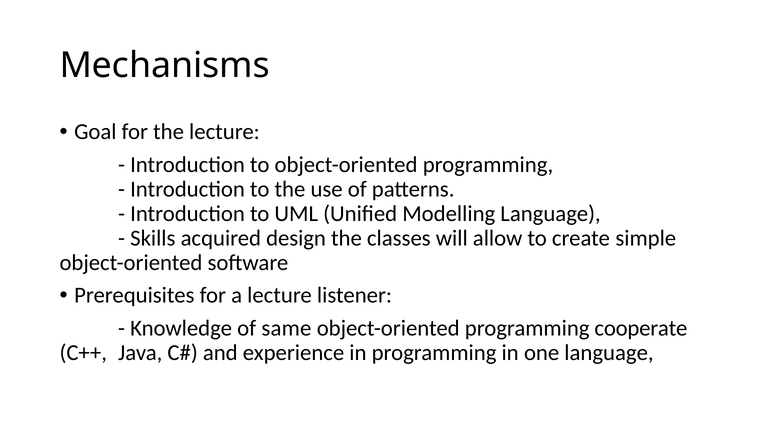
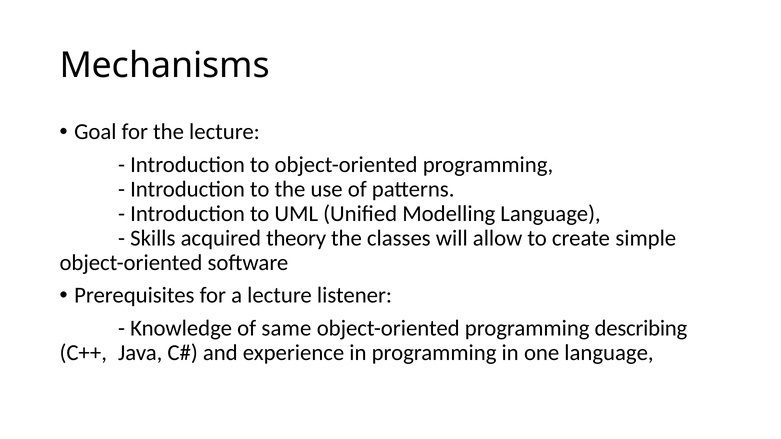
design: design -> theory
cooperate: cooperate -> describing
